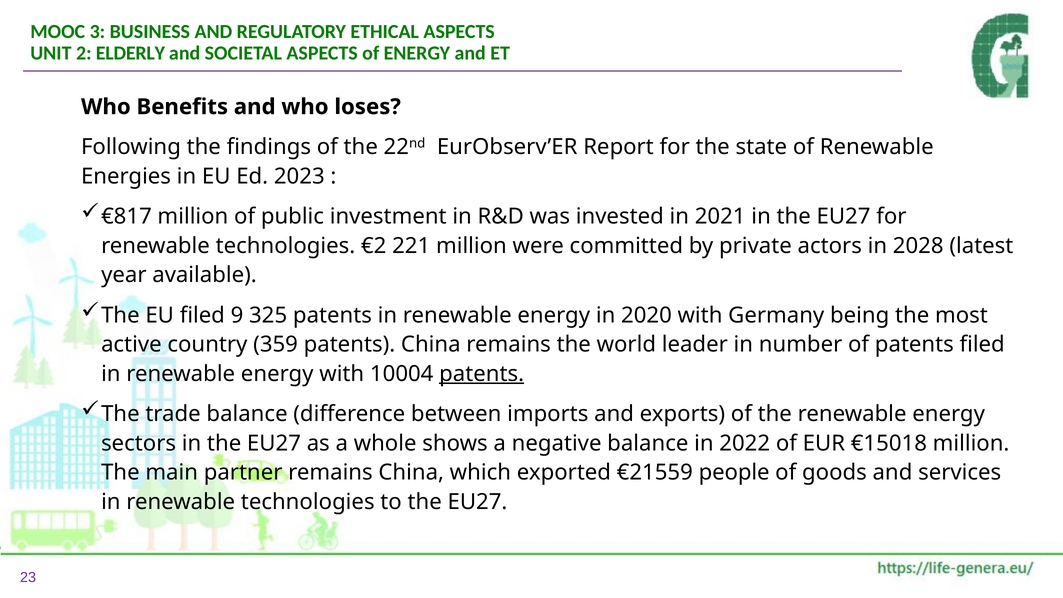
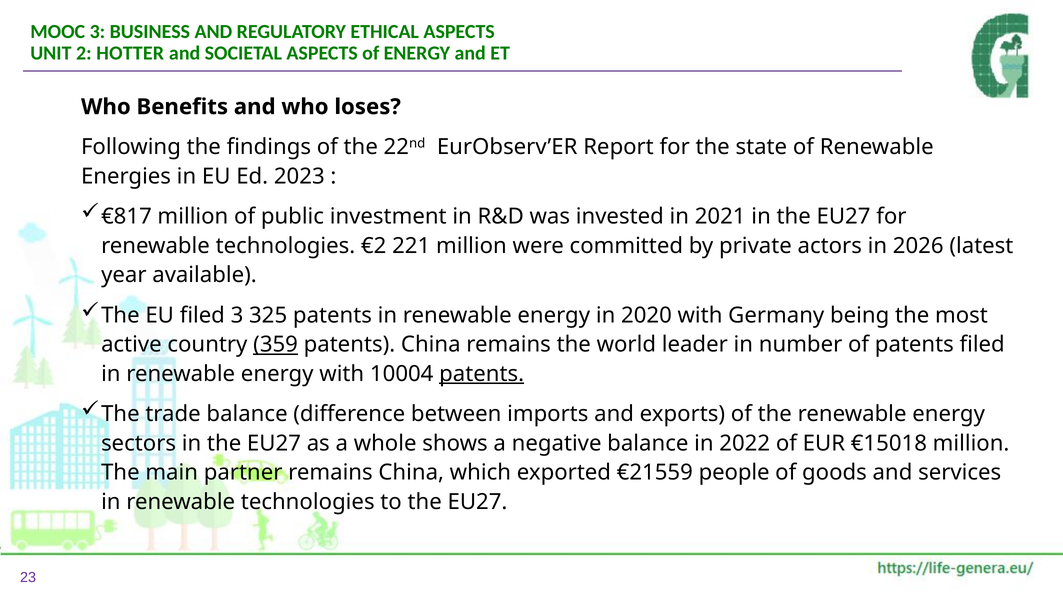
ELDERLY: ELDERLY -> HOTTER
2028: 2028 -> 2026
filed 9: 9 -> 3
359 underline: none -> present
